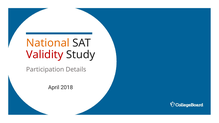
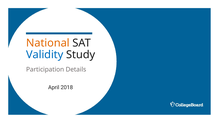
Validity colour: red -> blue
